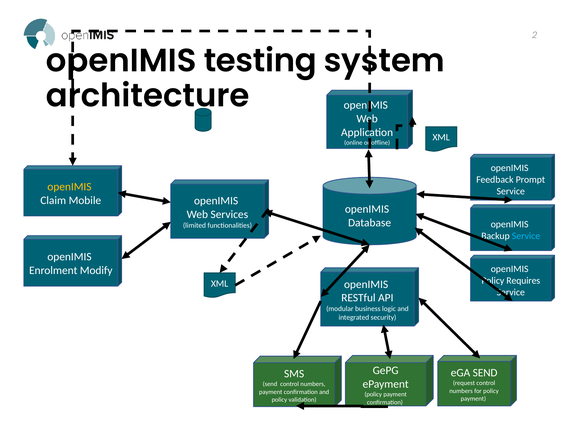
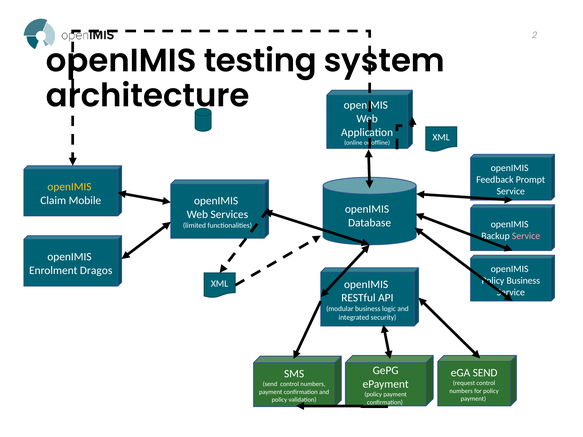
Service at (526, 236) colour: light blue -> pink
Modify: Modify -> Dragos
Requires at (523, 281): Requires -> Business
